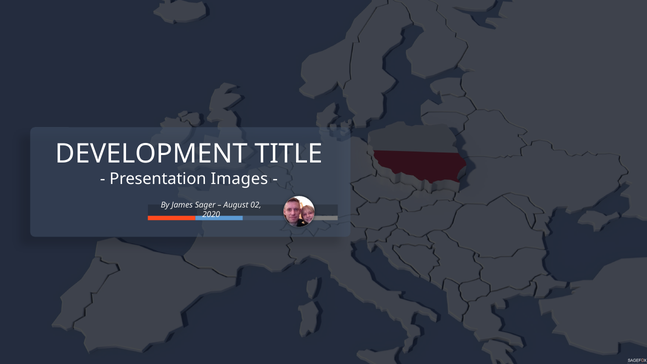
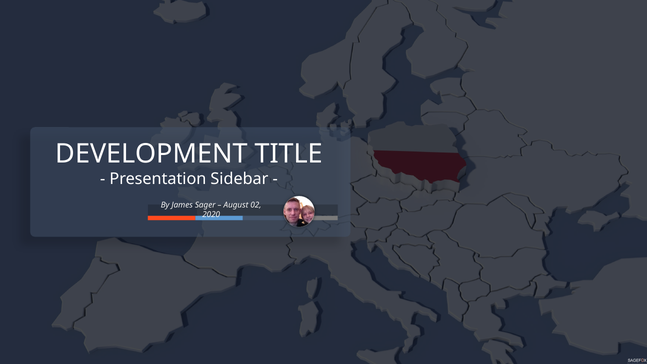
Images: Images -> Sidebar
